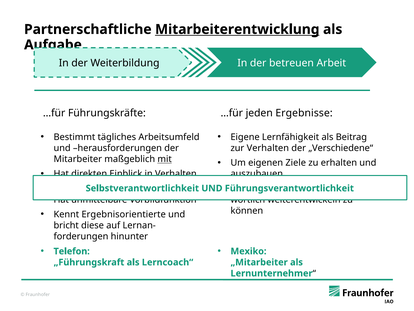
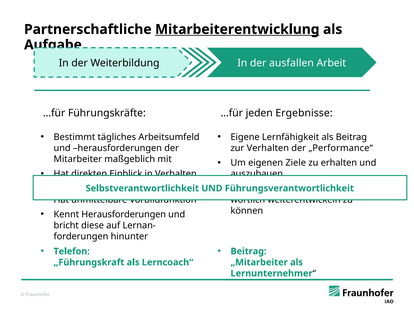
betreuen: betreuen -> ausfallen
„Verschiedene“: „Verschiedene“ -> „Performance“
mit underline: present -> none
Kennt Ergebnisorientierte: Ergebnisorientierte -> Herausforderungen
Mexiko at (249, 251): Mexiko -> Beitrag
